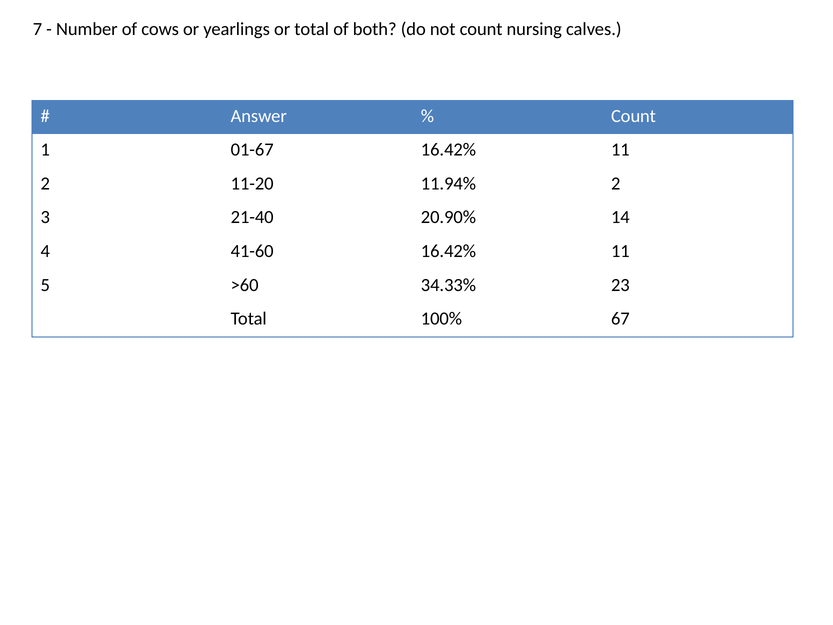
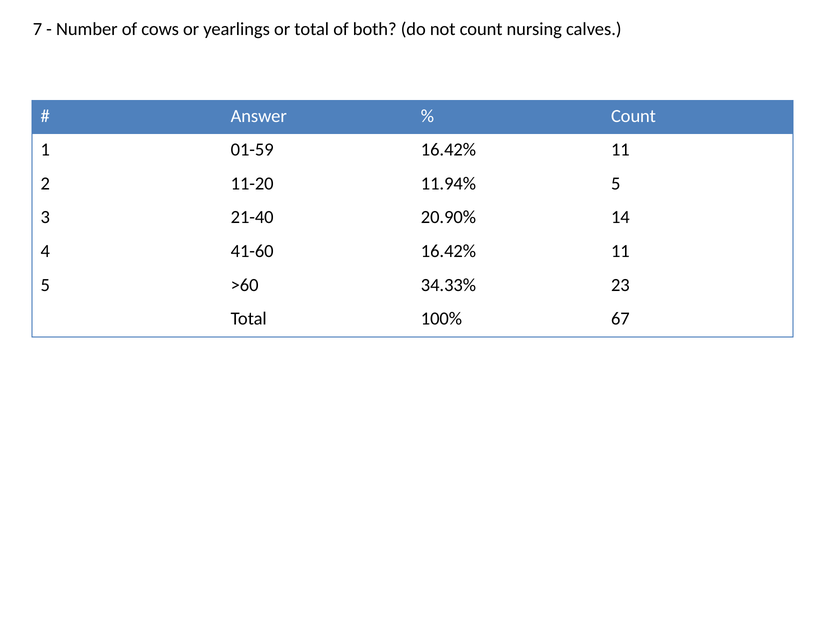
01-67: 01-67 -> 01-59
11.94% 2: 2 -> 5
